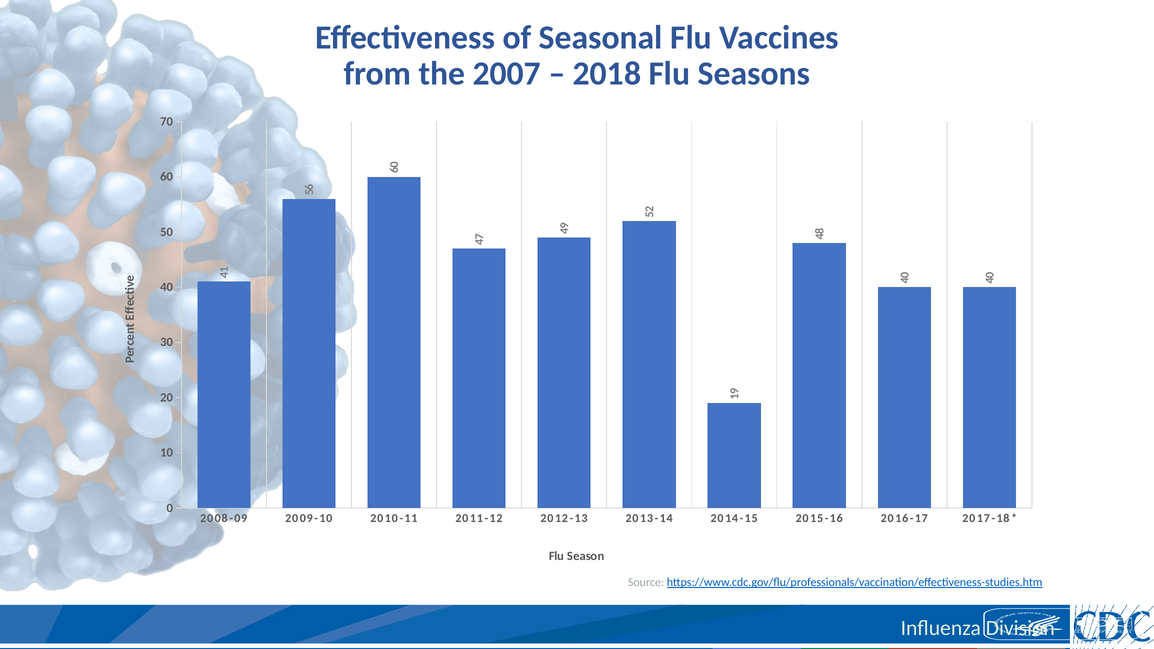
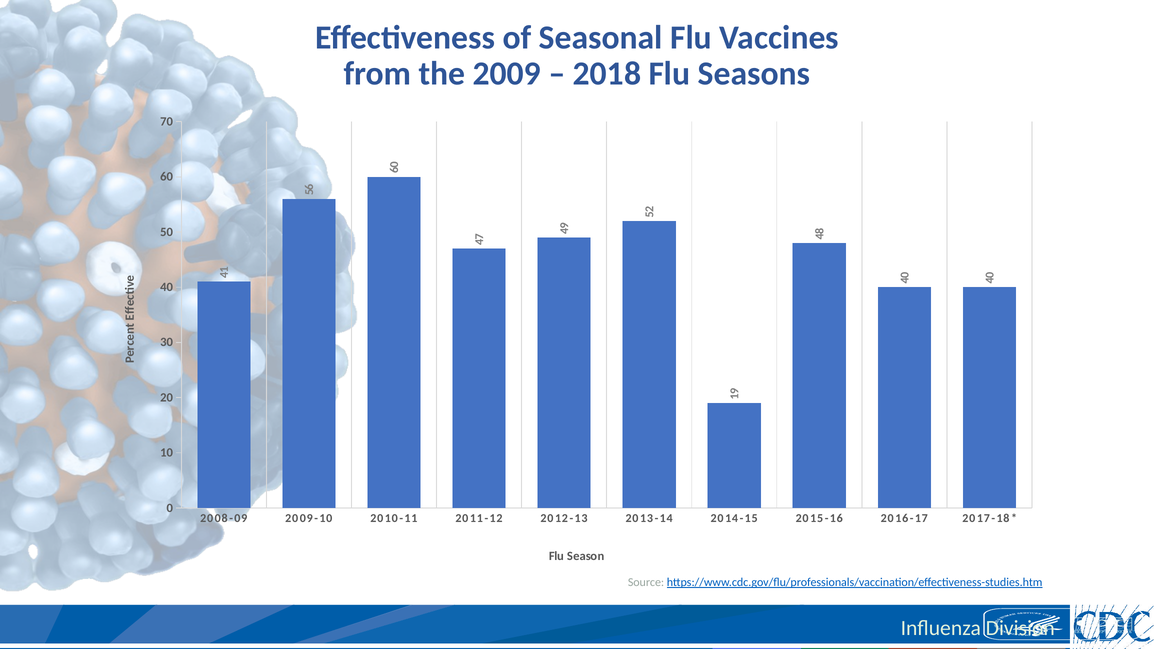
2007: 2007 -> 2009
